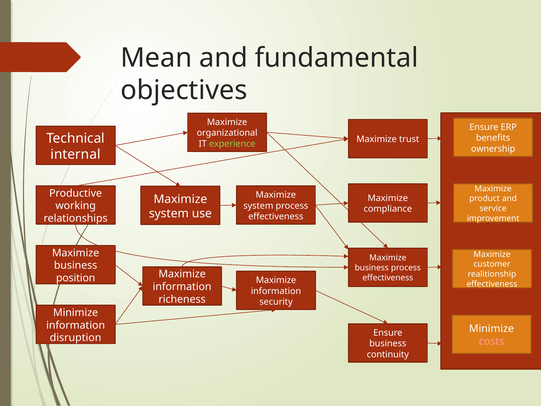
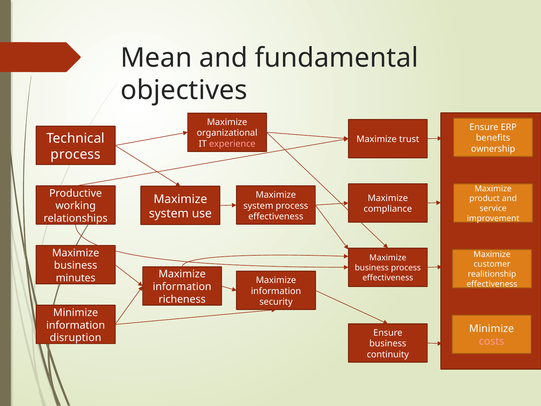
experience colour: light green -> pink
internal at (76, 154): internal -> process
position: position -> minutes
